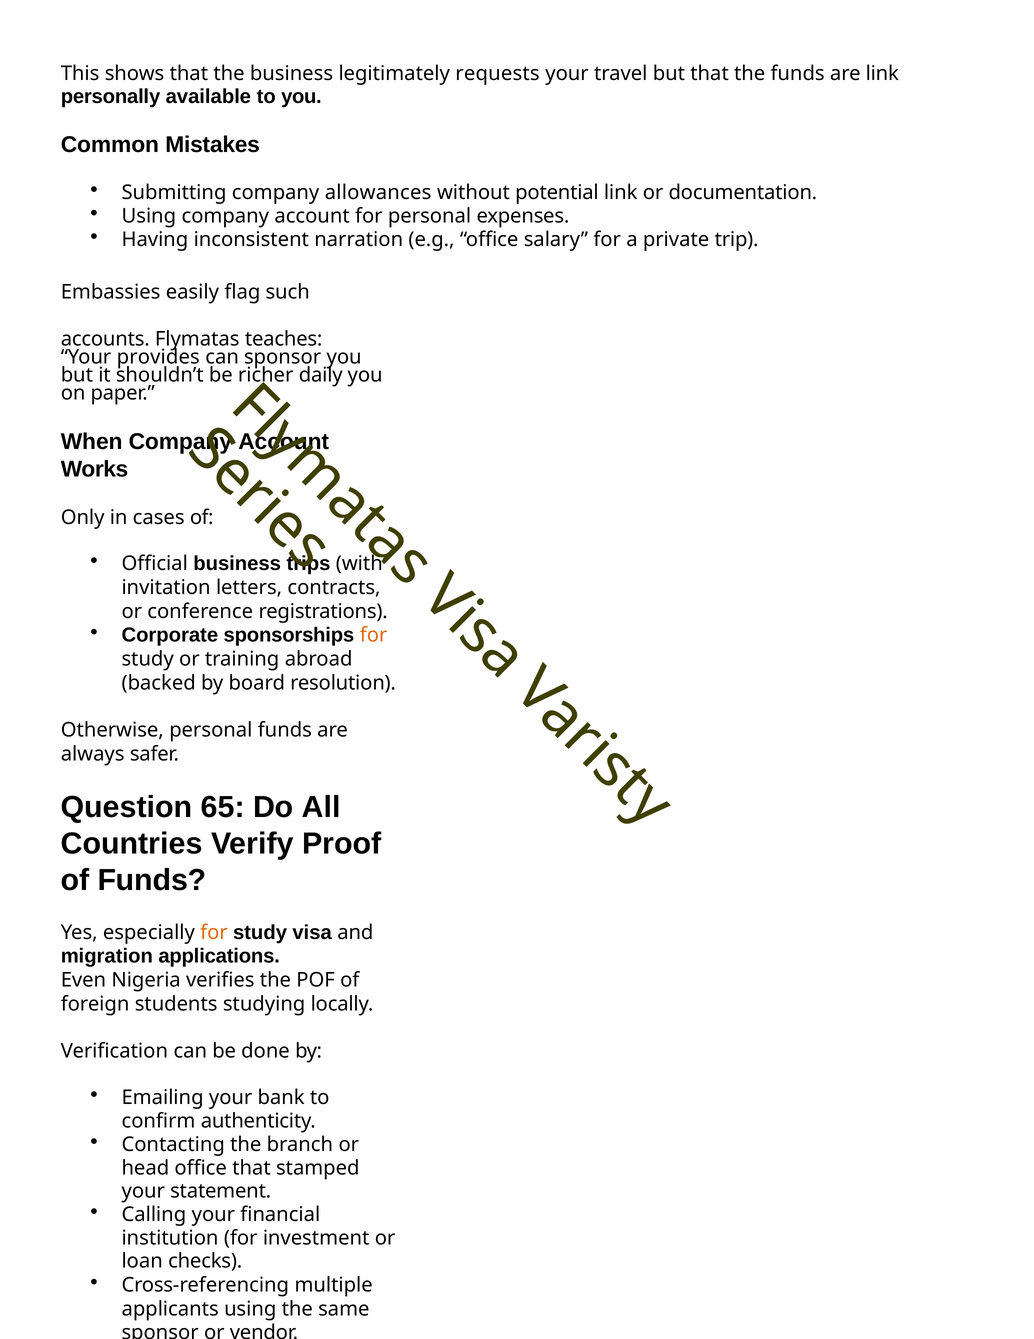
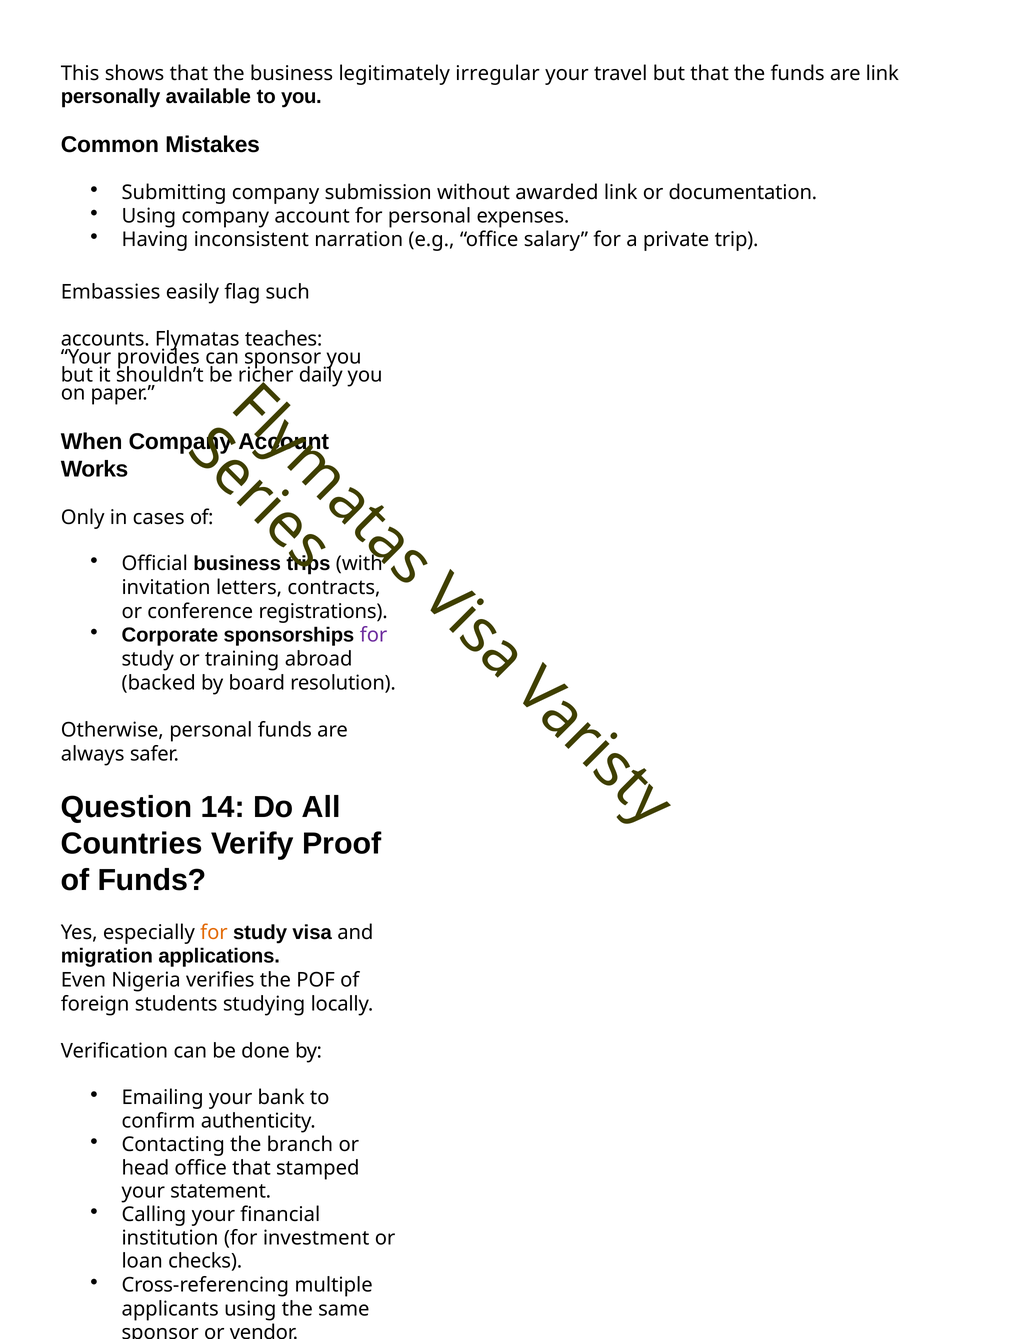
legitimately requests: requests -> irregular
allowances: allowances -> submission
potential: potential -> awarded
for at (374, 635) colour: orange -> purple
65: 65 -> 14
